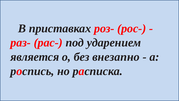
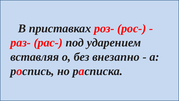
является: является -> вставляя
